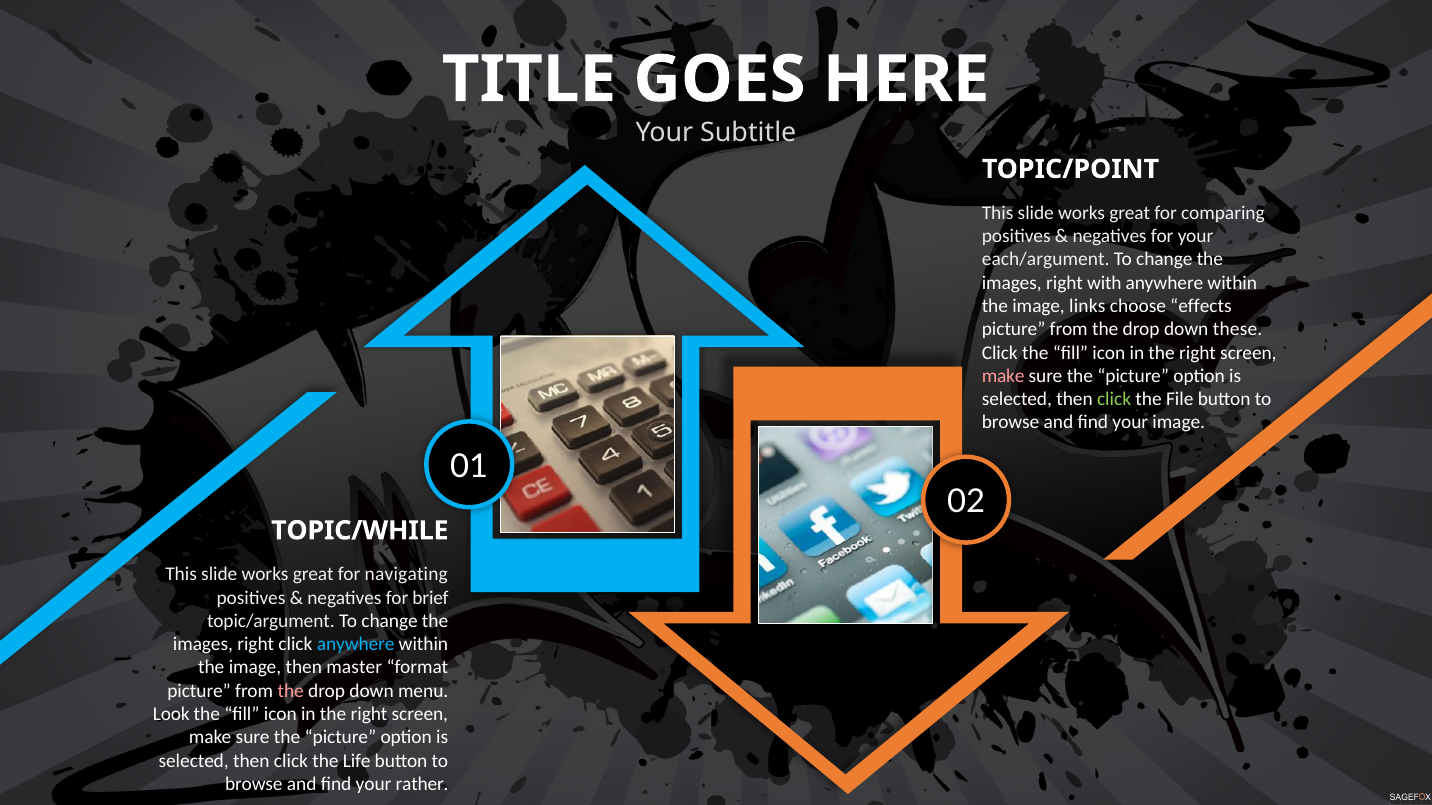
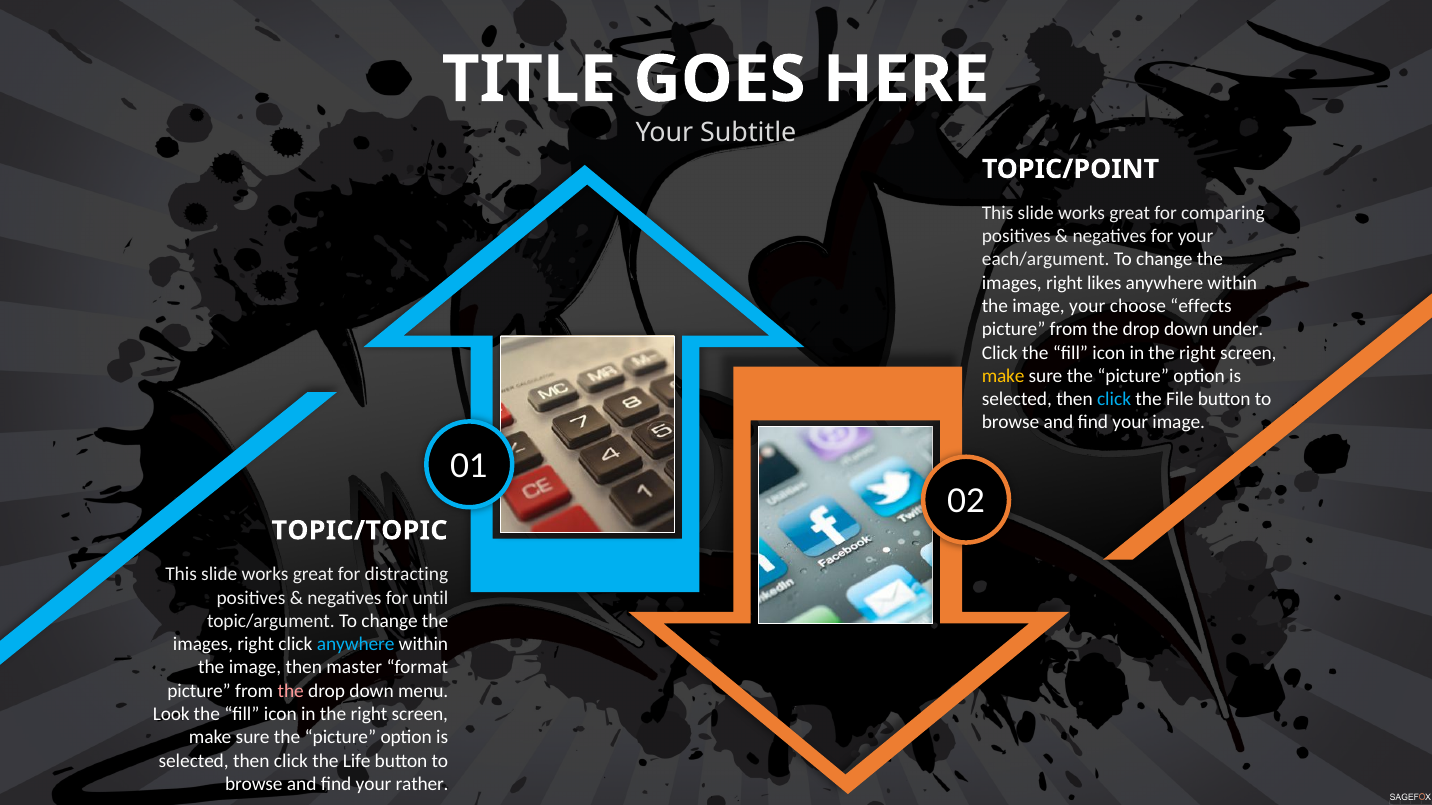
with: with -> likes
image links: links -> your
these: these -> under
make at (1003, 376) colour: pink -> yellow
click at (1114, 400) colour: light green -> light blue
TOPIC/WHILE: TOPIC/WHILE -> TOPIC/TOPIC
navigating: navigating -> distracting
brief: brief -> until
